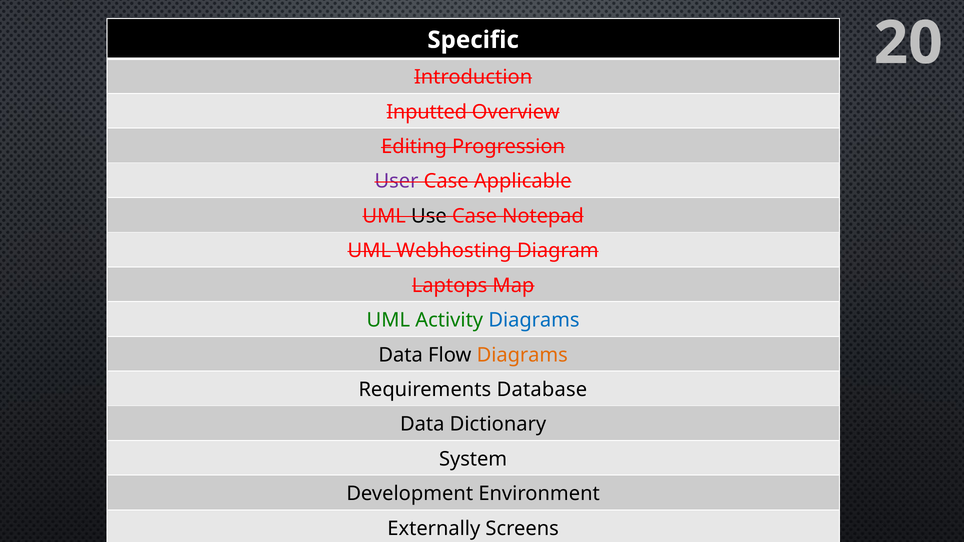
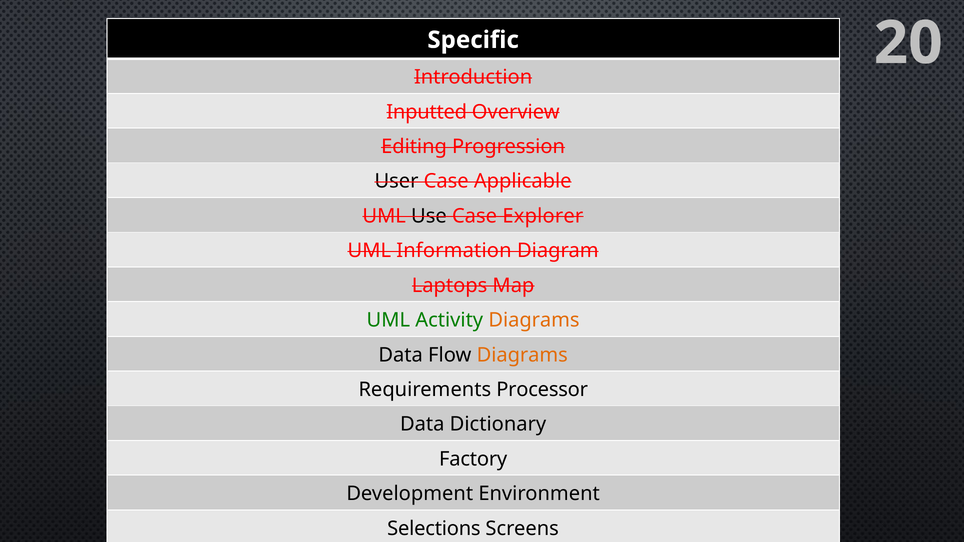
User colour: purple -> black
Notepad: Notepad -> Explorer
Webhosting: Webhosting -> Information
Diagrams at (534, 320) colour: blue -> orange
Database: Database -> Processor
System: System -> Factory
Externally: Externally -> Selections
